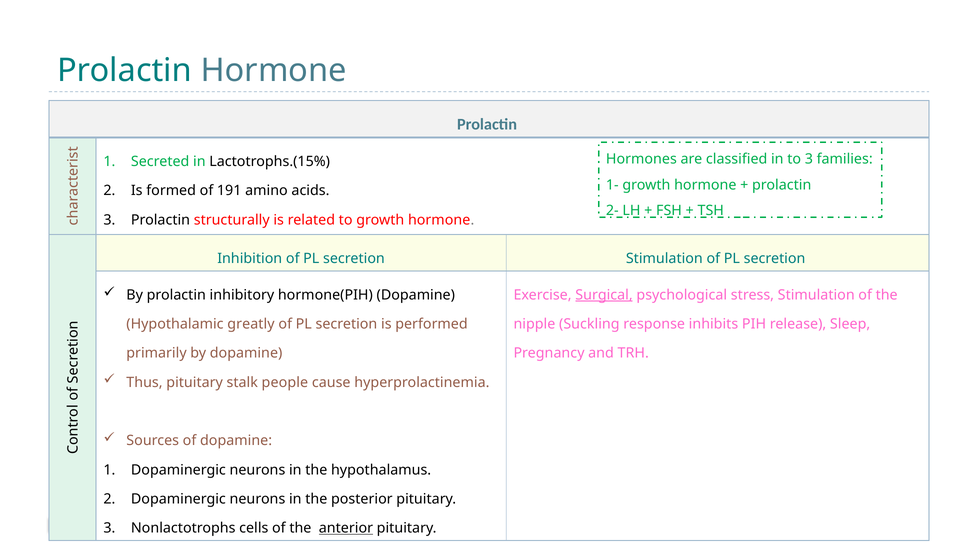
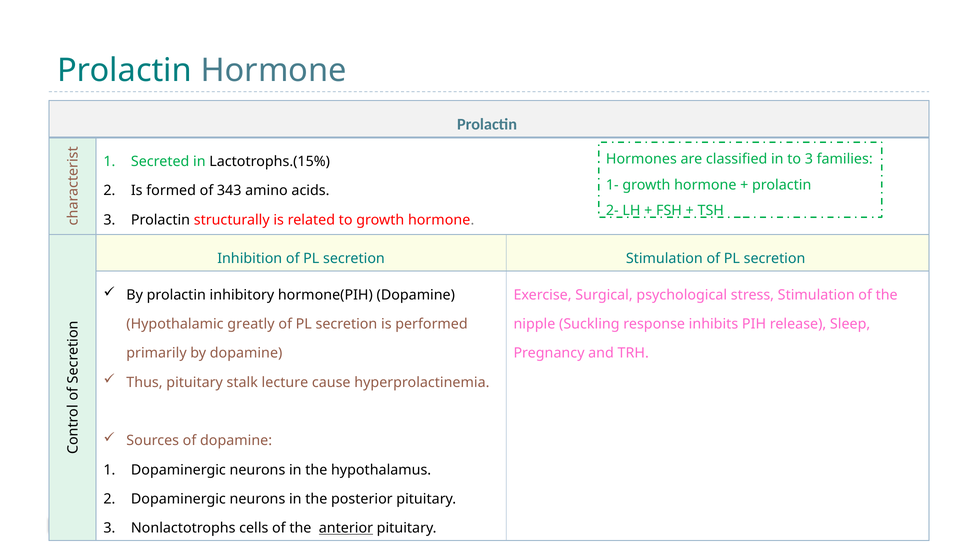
191: 191 -> 343
Surgical underline: present -> none
people: people -> lecture
